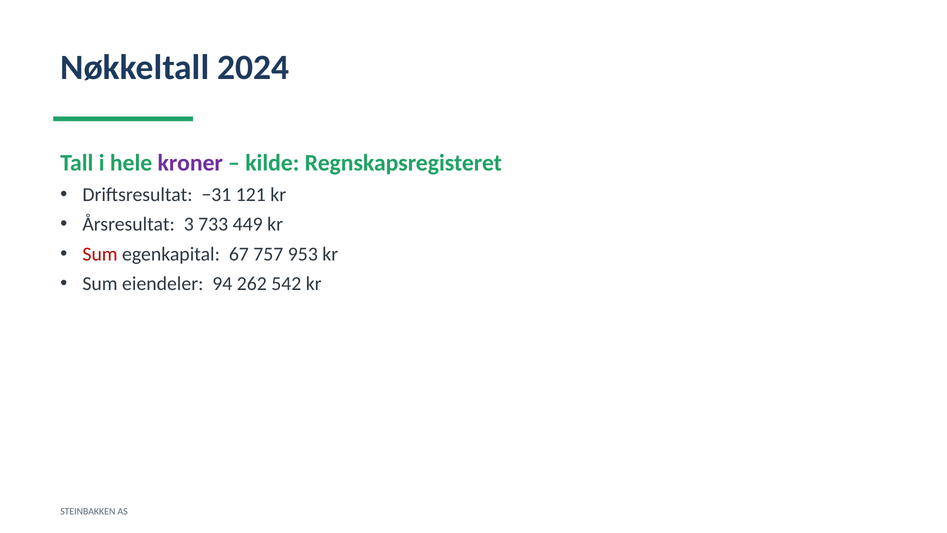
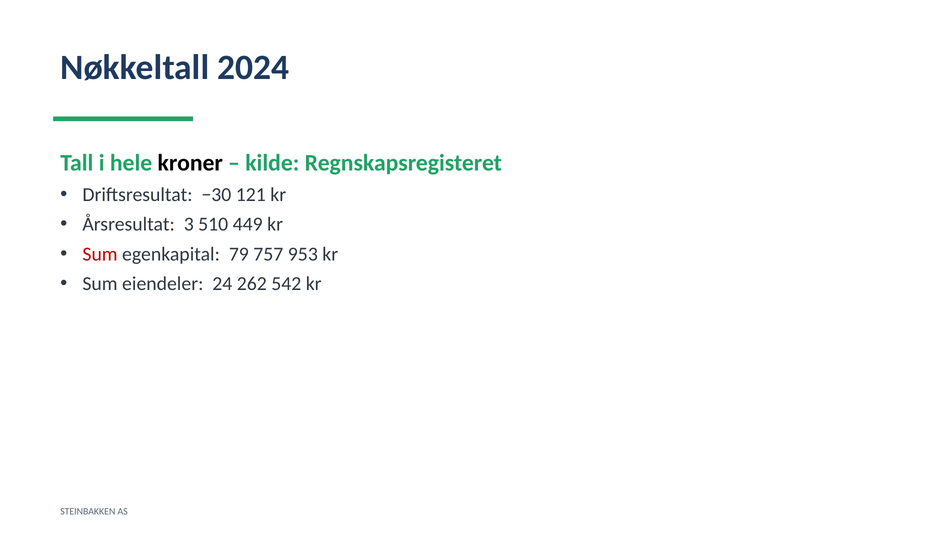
kroner colour: purple -> black
−31: −31 -> −30
733: 733 -> 510
67: 67 -> 79
94: 94 -> 24
